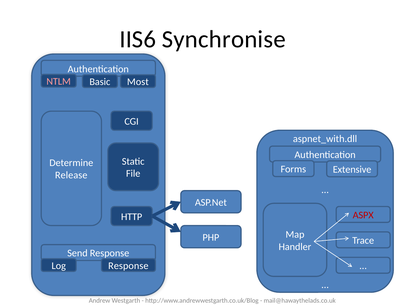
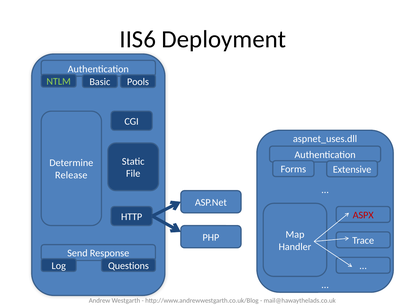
Synchronise: Synchronise -> Deployment
NTLM colour: pink -> light green
Most: Most -> Pools
aspnet_with.dll: aspnet_with.dll -> aspnet_uses.dll
Response at (128, 265): Response -> Questions
